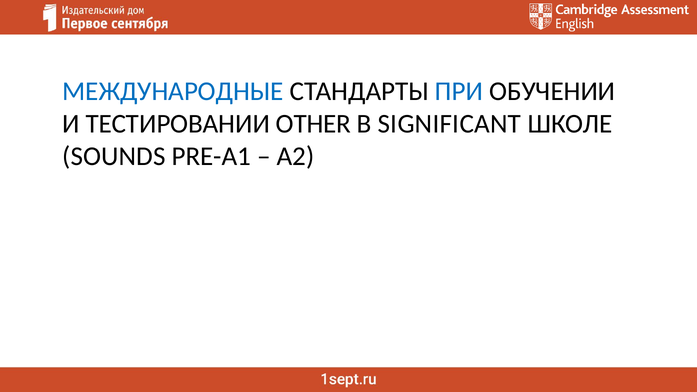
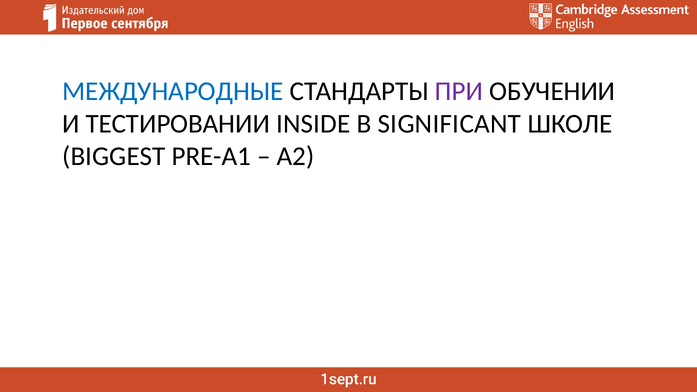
ПРИ colour: blue -> purple
OTHER: OTHER -> INSIDE
SOUNDS: SOUNDS -> BIGGEST
